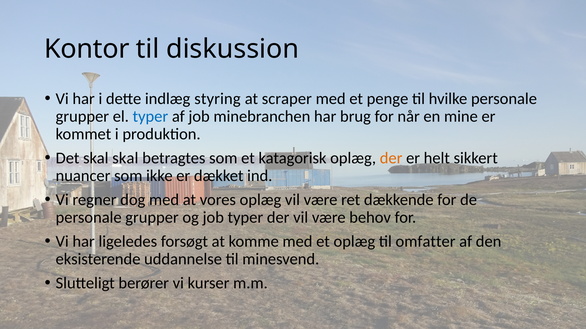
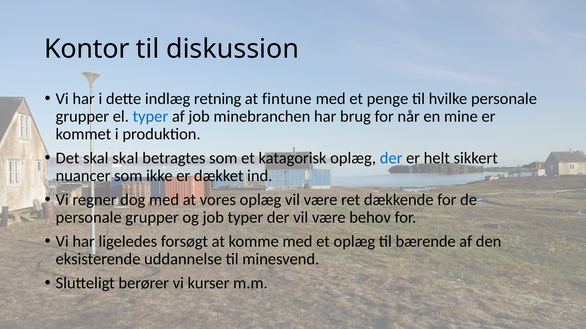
styring: styring -> retning
scraper: scraper -> fintune
der at (391, 158) colour: orange -> blue
omfatter: omfatter -> bærende
